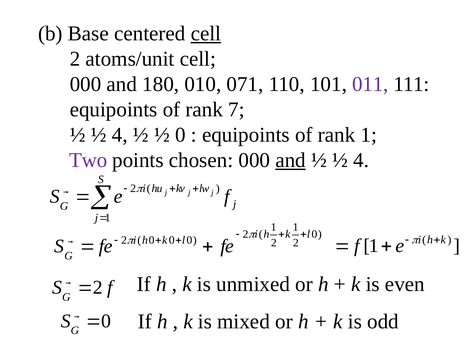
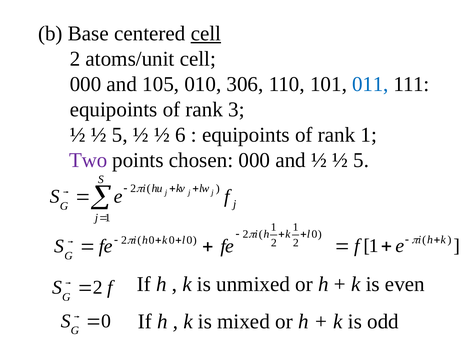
180: 180 -> 105
071: 071 -> 306
011 colour: purple -> blue
7: 7 -> 3
4 at (120, 135): 4 -> 5
½ 0: 0 -> 6
and at (291, 160) underline: present -> none
4 at (361, 160): 4 -> 5
